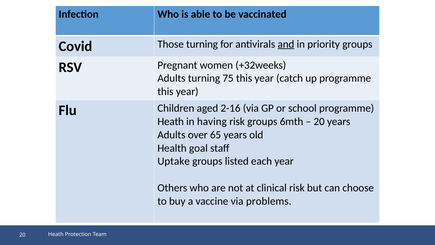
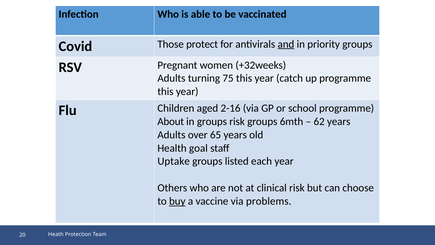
Those turning: turning -> protect
Heath at (171, 121): Heath -> About
in having: having -> groups
20 at (319, 121): 20 -> 62
buy underline: none -> present
